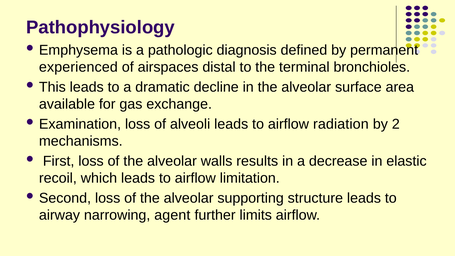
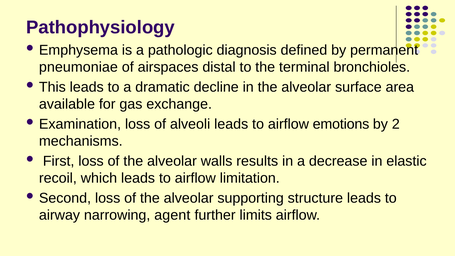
experienced: experienced -> pneumoniae
radiation: radiation -> emotions
